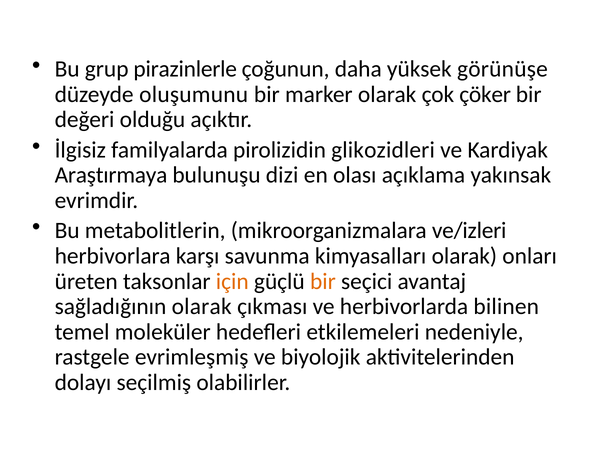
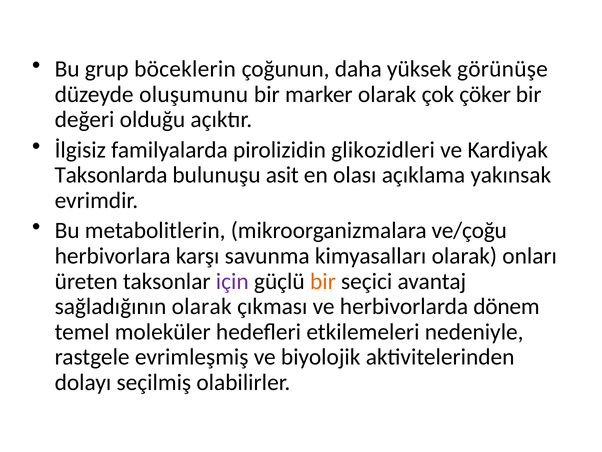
pirazinlerle: pirazinlerle -> böceklerin
Araştırmaya: Araştırmaya -> Taksonlarda
dizi: dizi -> asit
ve/izleri: ve/izleri -> ve/çoğu
için colour: orange -> purple
bilinen: bilinen -> dönem
